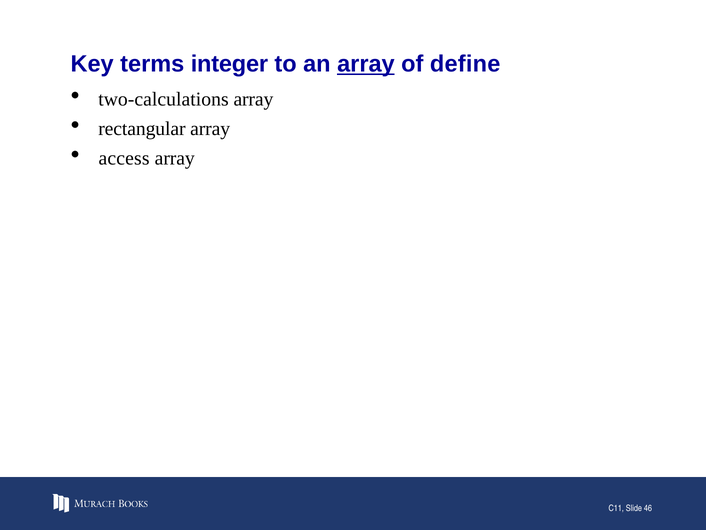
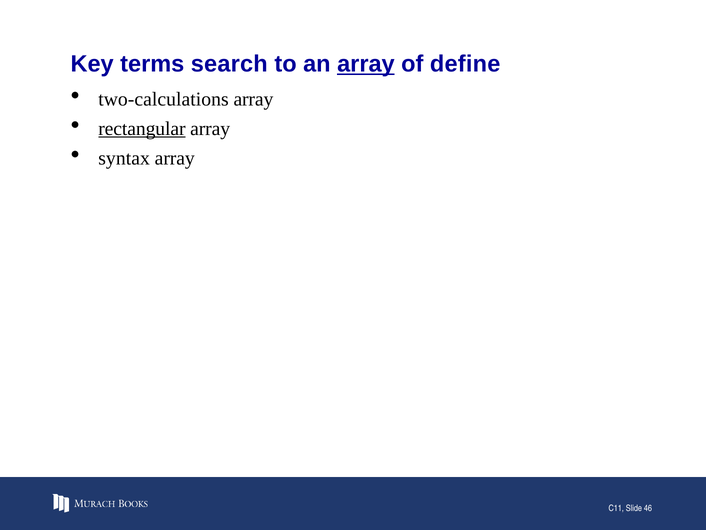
integer: integer -> search
rectangular underline: none -> present
access: access -> syntax
